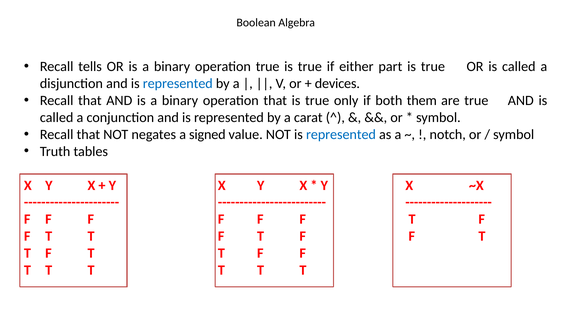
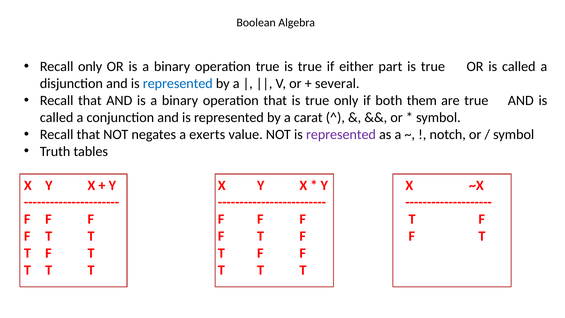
Recall tells: tells -> only
devices: devices -> several
signed: signed -> exerts
represented at (341, 134) colour: blue -> purple
